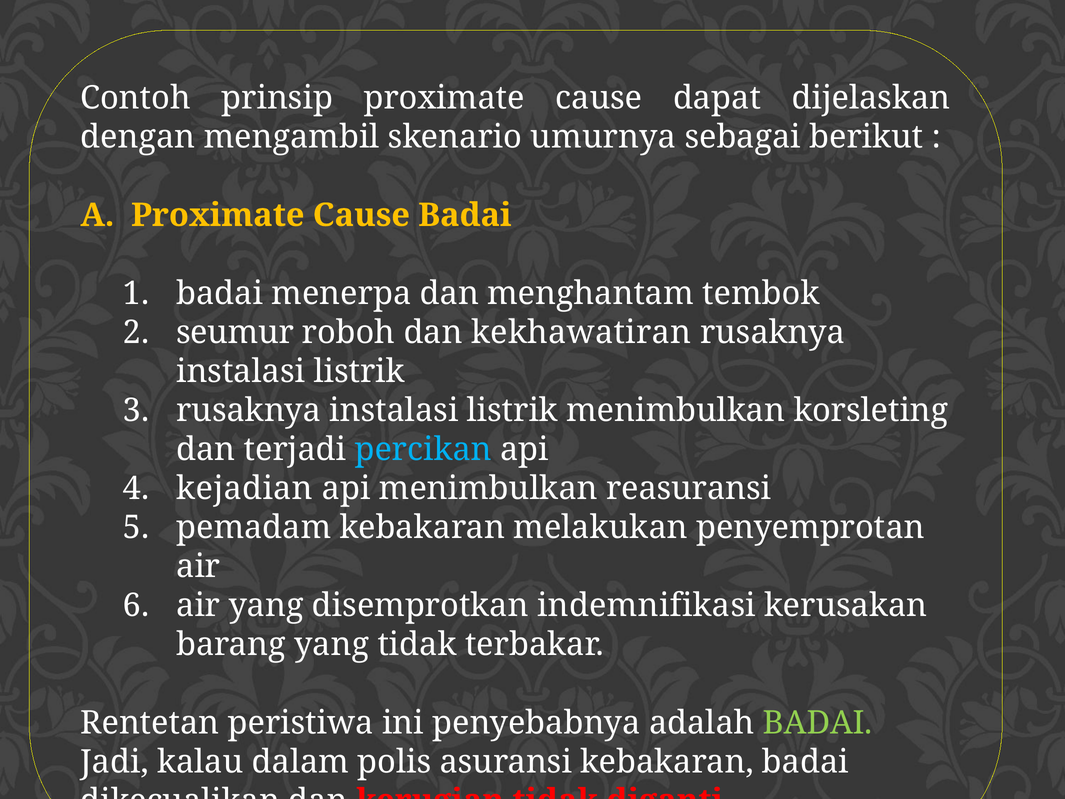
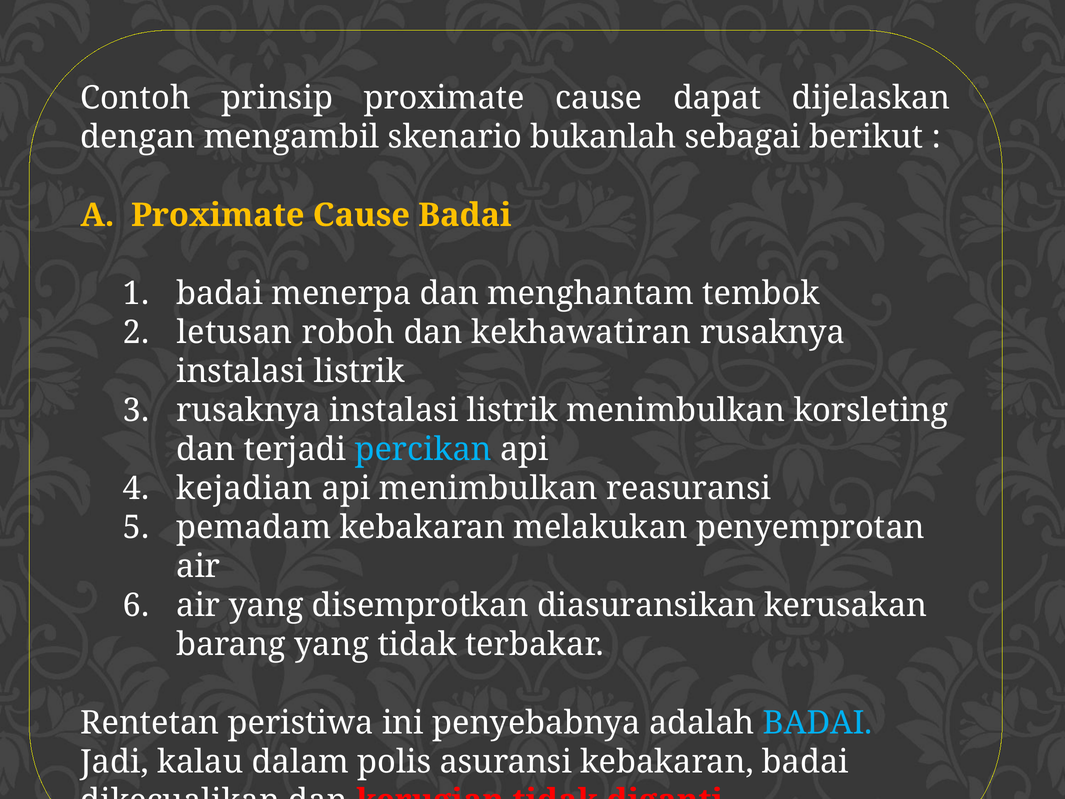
umurnya: umurnya -> bukanlah
seumur: seumur -> letusan
indemnifikasi: indemnifikasi -> diasuransikan
BADAI at (818, 723) colour: light green -> light blue
